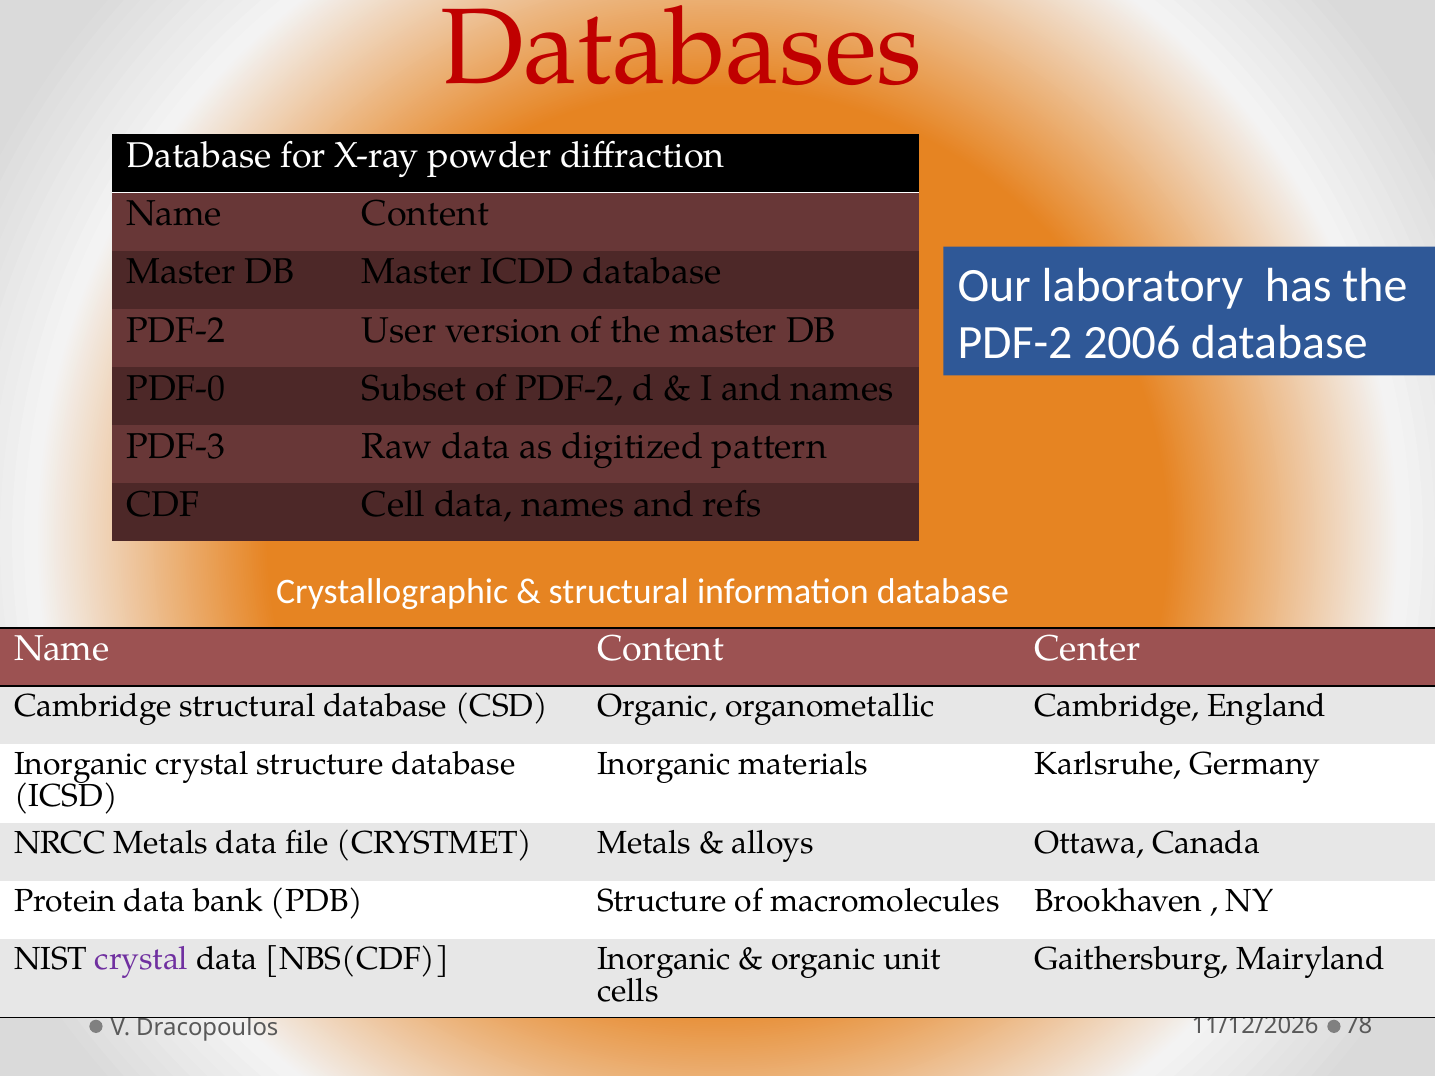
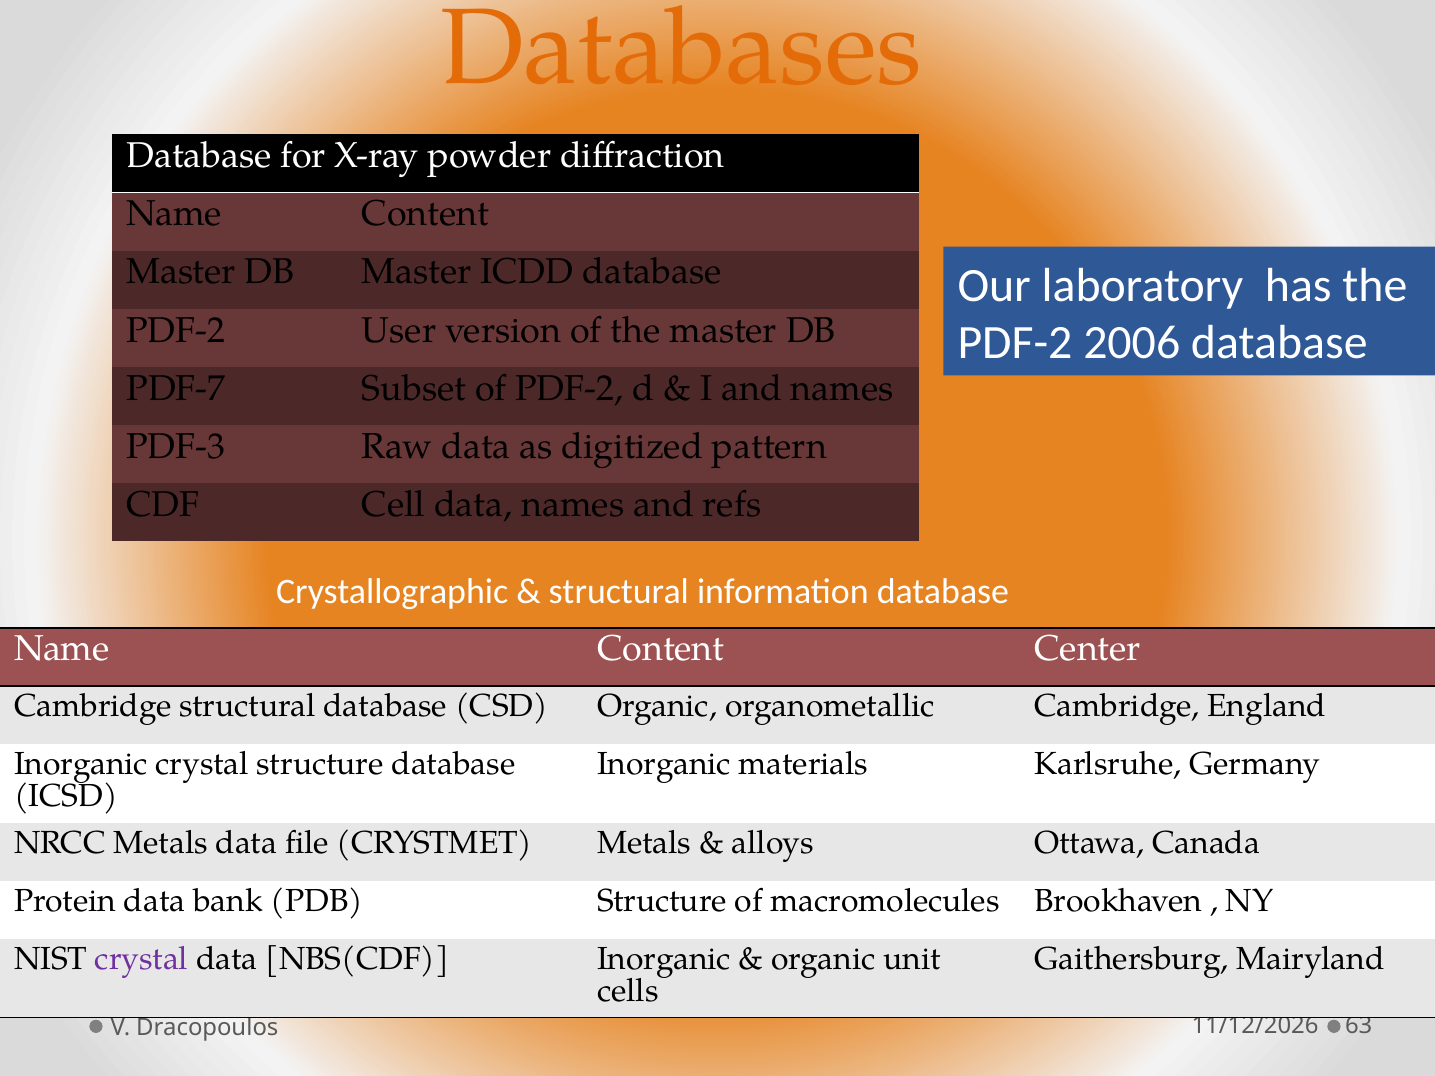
Databases colour: red -> orange
PDF-0: PDF-0 -> PDF-7
78: 78 -> 63
